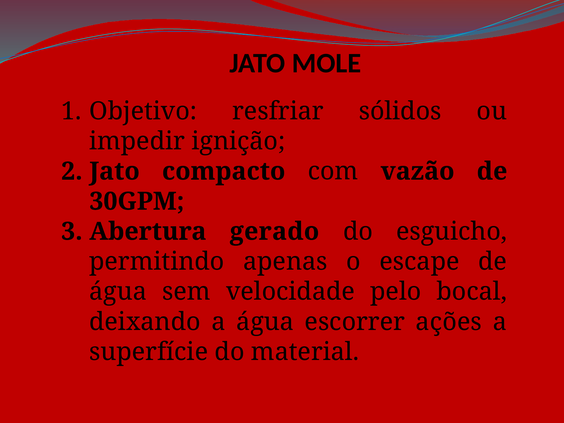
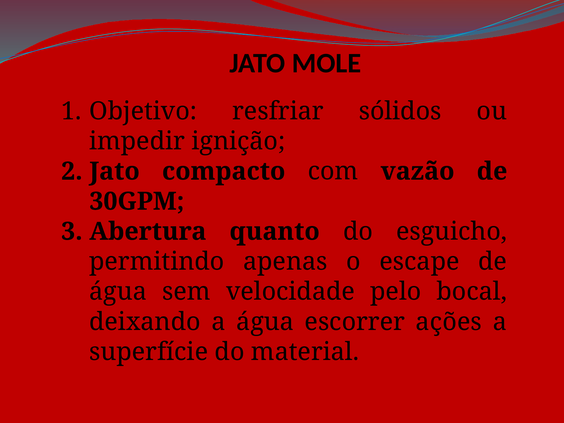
gerado: gerado -> quanto
